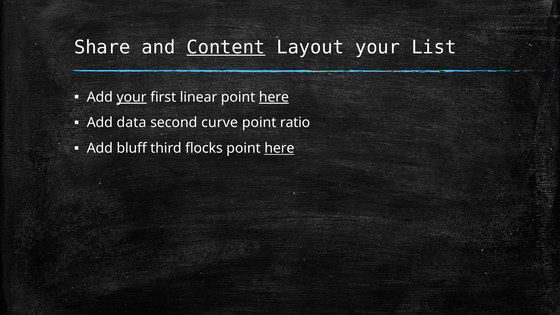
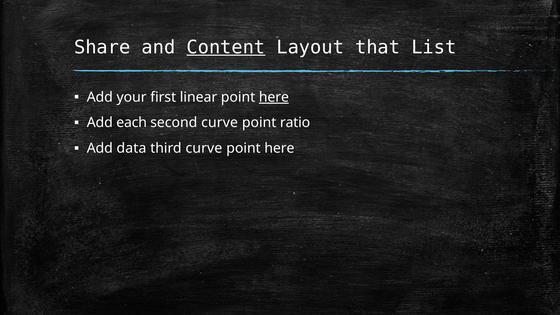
Layout your: your -> that
your at (132, 97) underline: present -> none
data: data -> each
bluff: bluff -> data
third flocks: flocks -> curve
here at (279, 148) underline: present -> none
